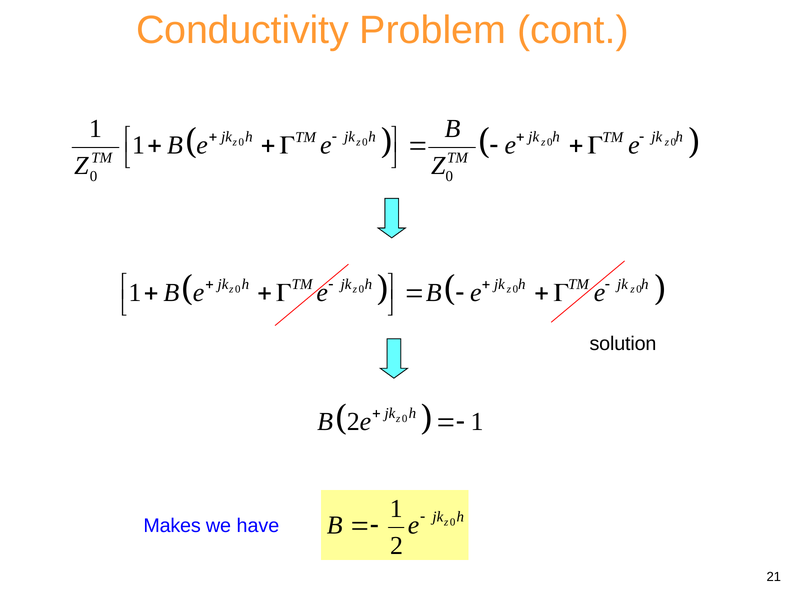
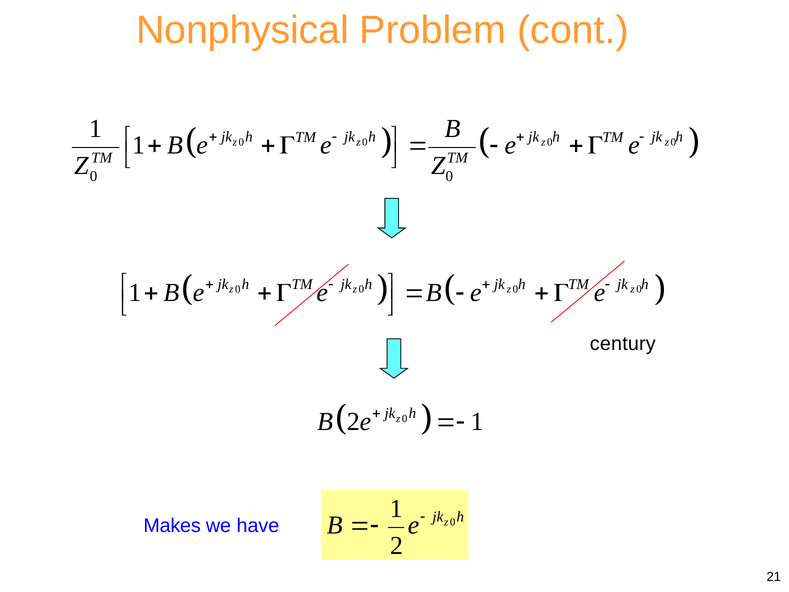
Conductivity: Conductivity -> Nonphysical
solution: solution -> century
